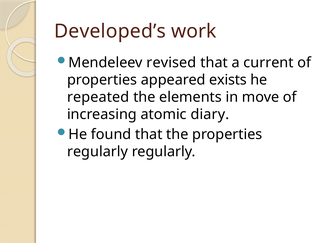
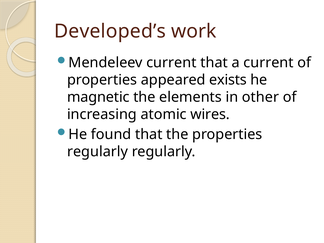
Mendeleev revised: revised -> current
repeated: repeated -> magnetic
move: move -> other
diary: diary -> wires
